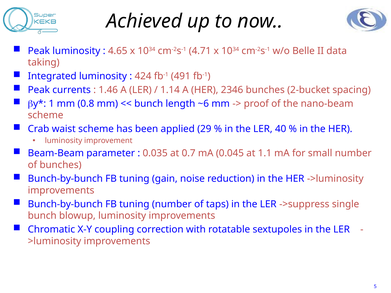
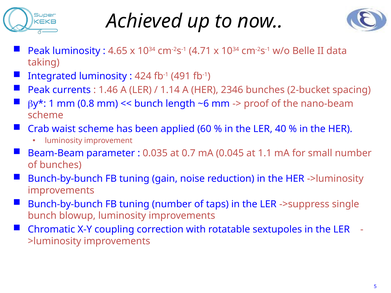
29: 29 -> 60
